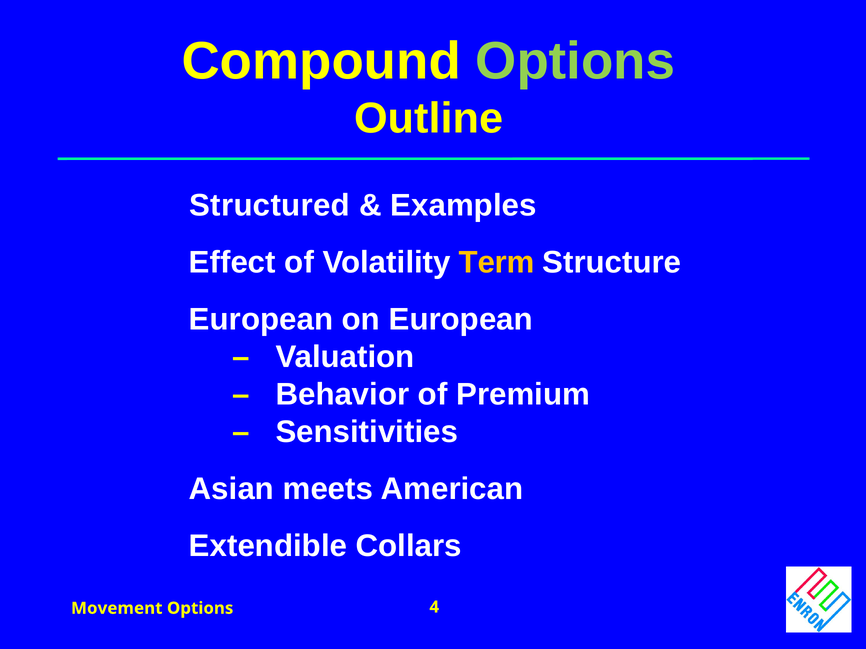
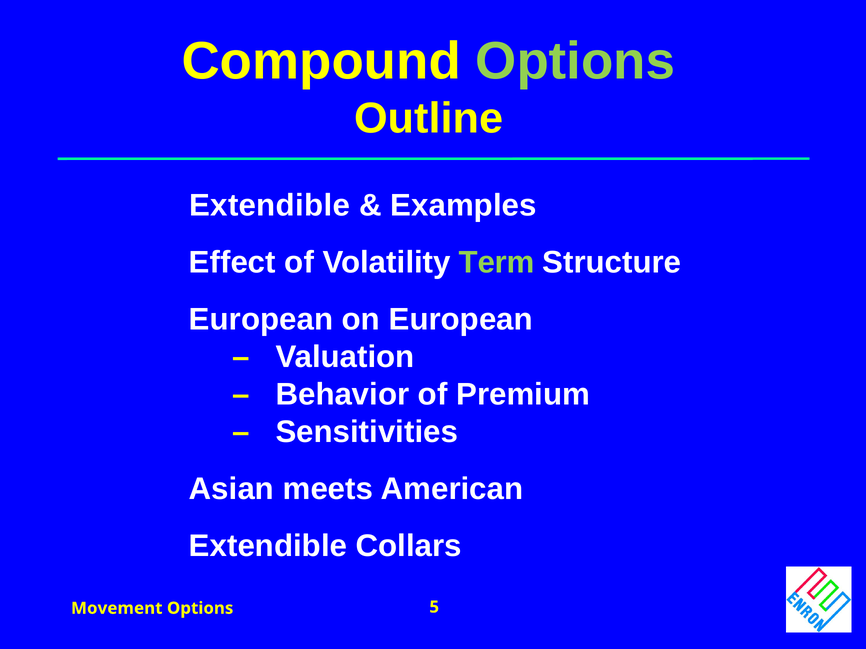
Structured at (270, 206): Structured -> Extendible
Term colour: yellow -> light green
4: 4 -> 5
